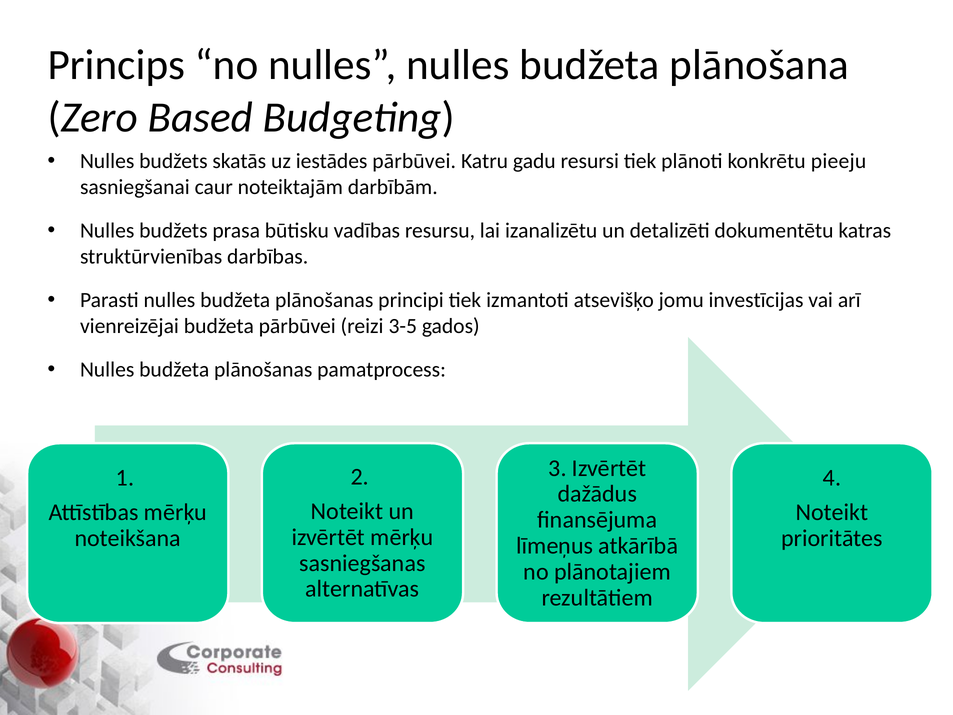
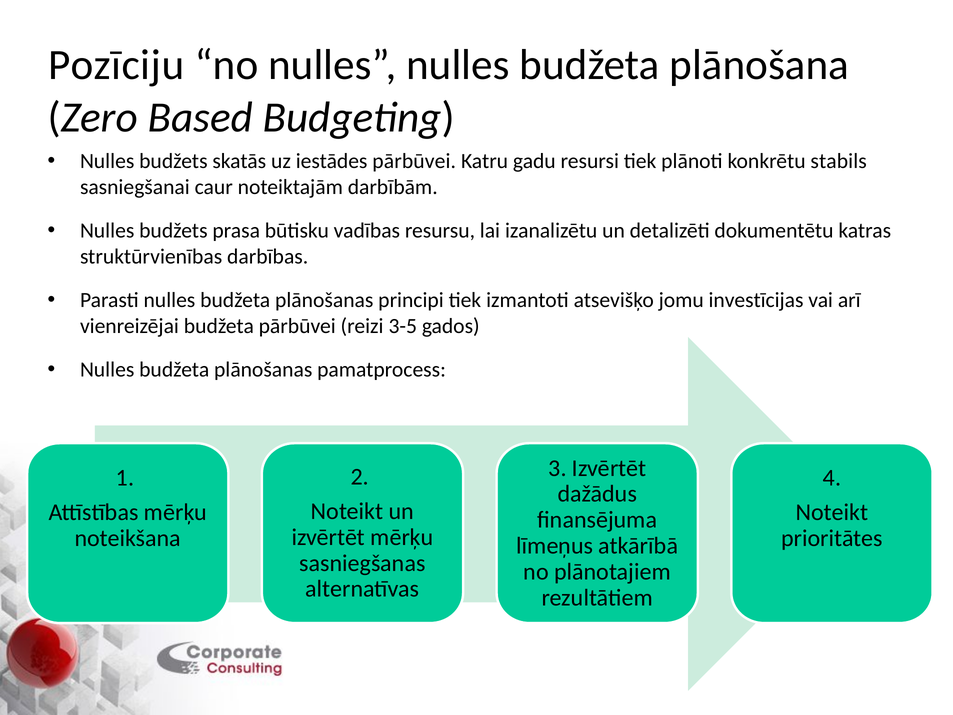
Princips: Princips -> Pozīciju
pieeju: pieeju -> stabils
